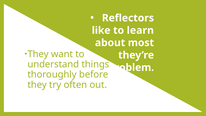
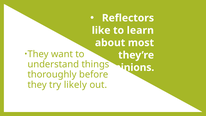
problem: problem -> opinions
often: often -> likely
